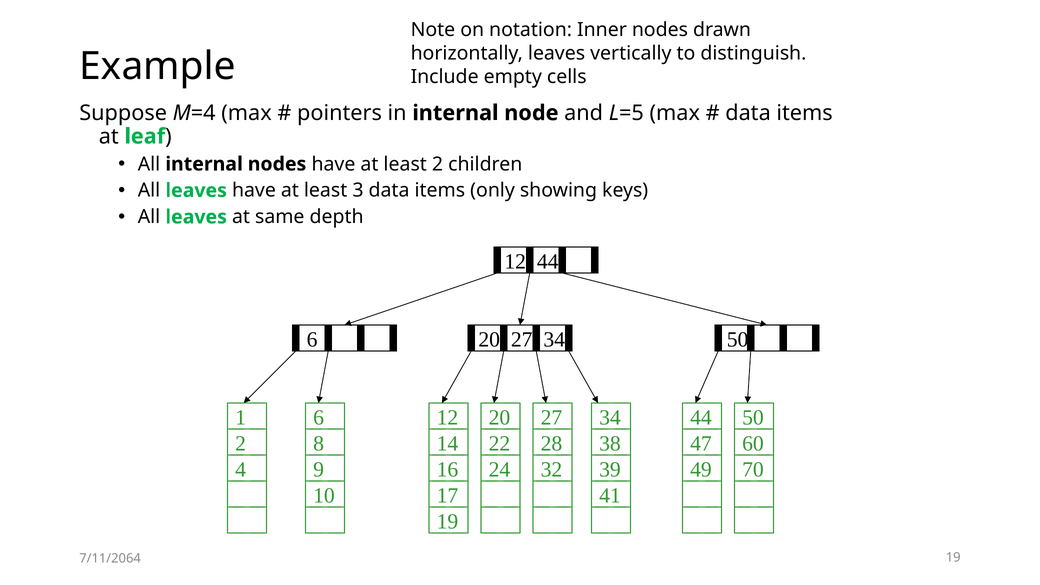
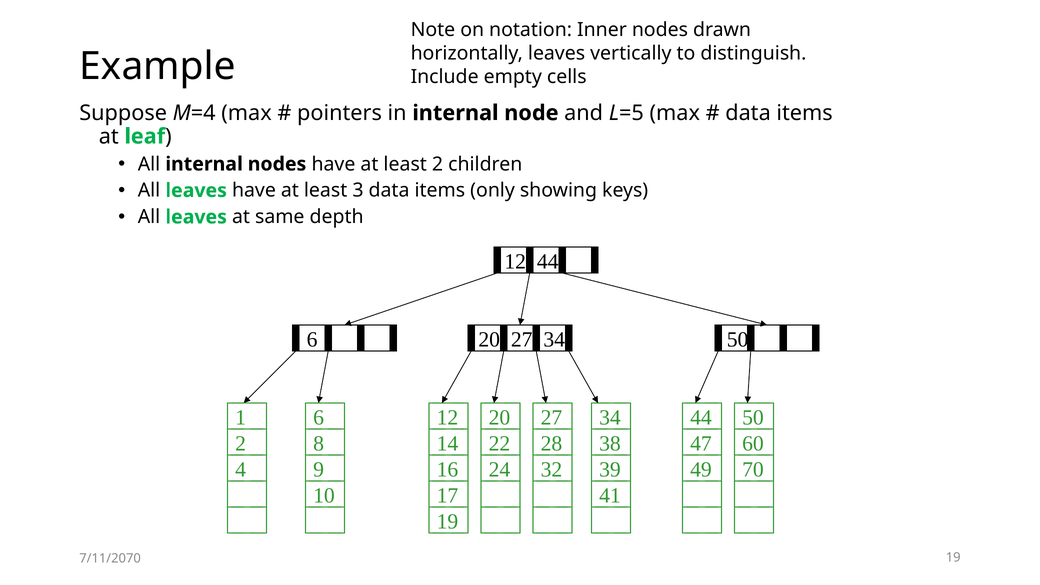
7/11/2064: 7/11/2064 -> 7/11/2070
